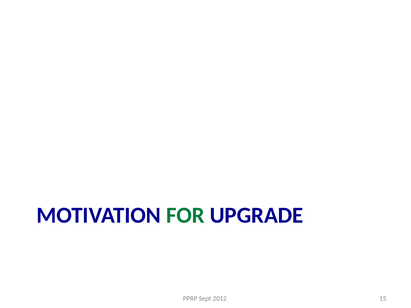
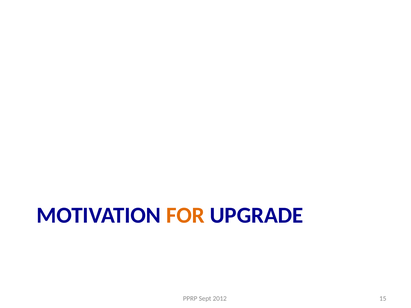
FOR colour: green -> orange
